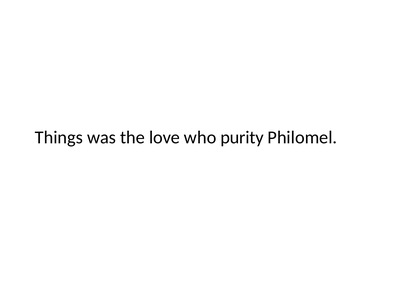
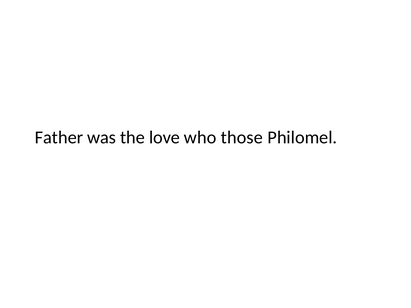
Things: Things -> Father
purity: purity -> those
